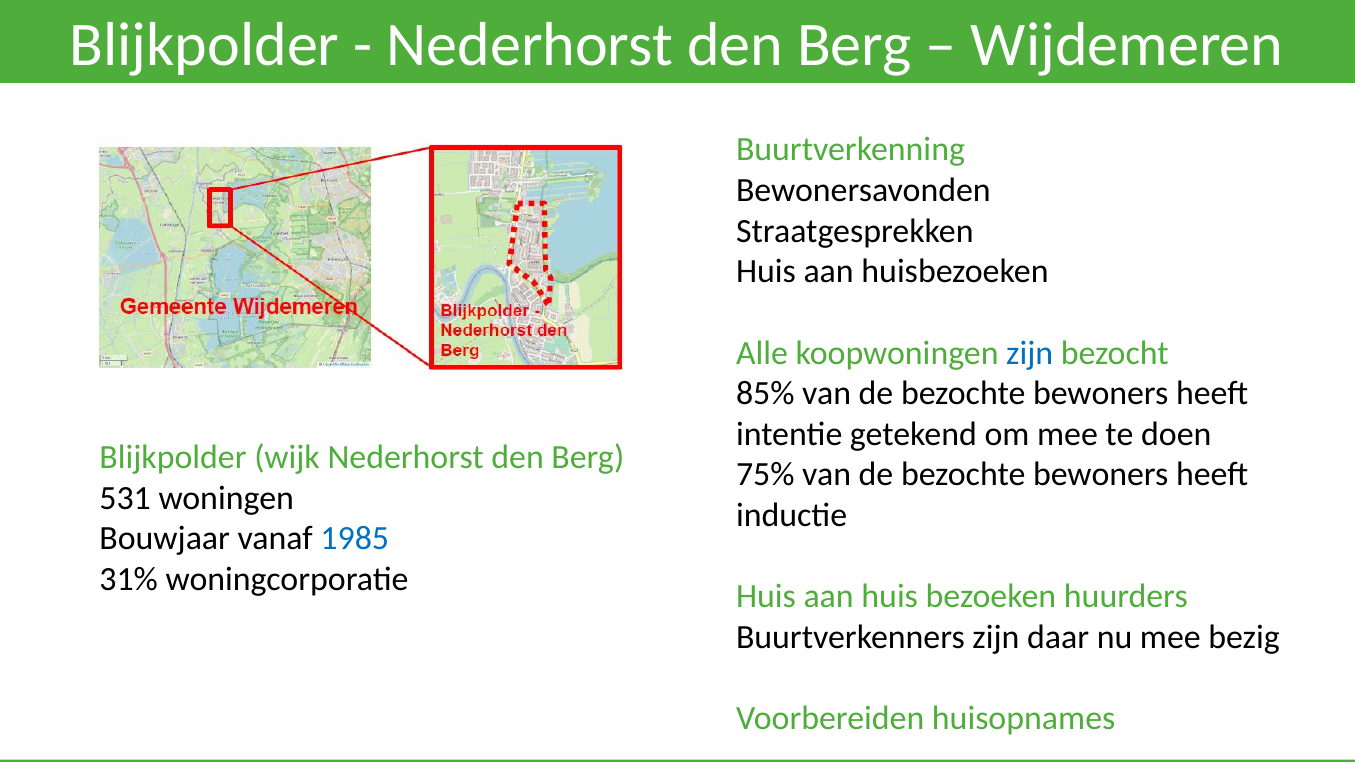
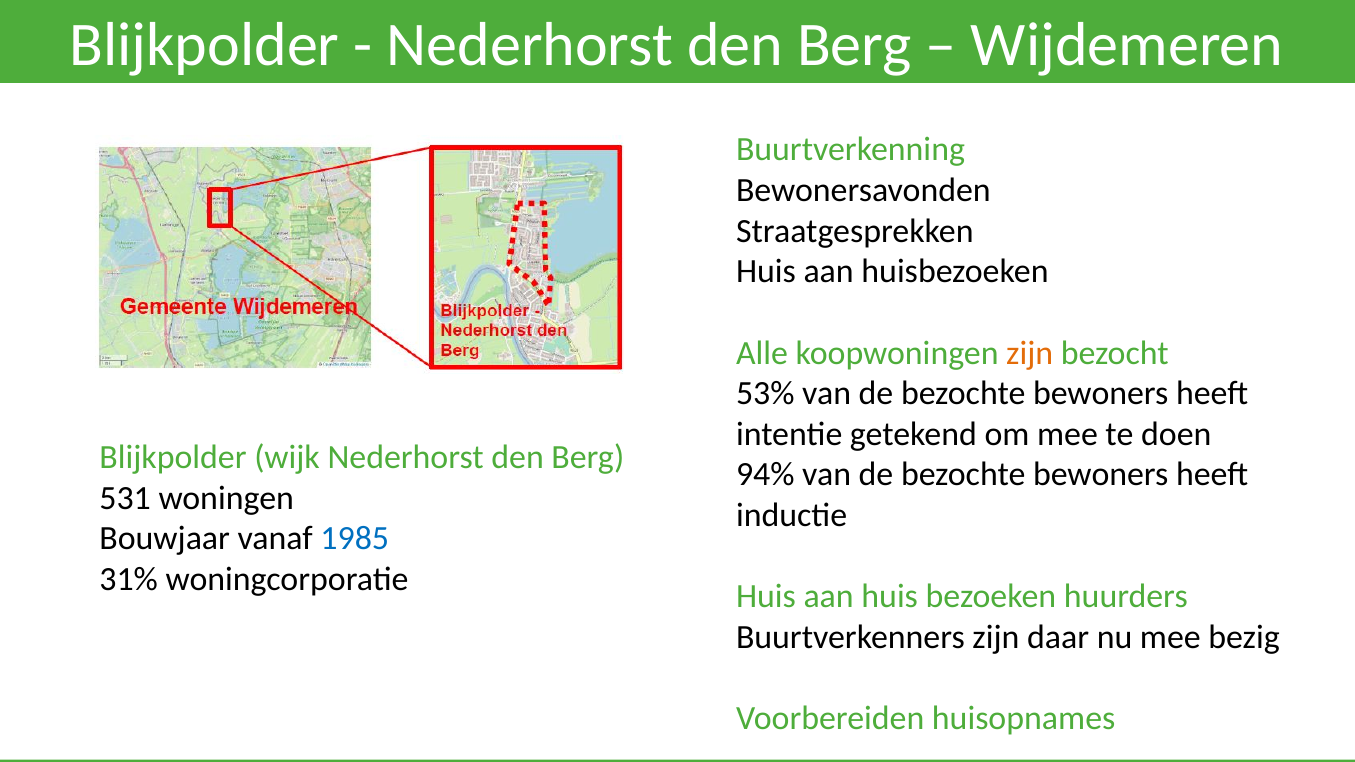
zijn at (1030, 353) colour: blue -> orange
85%: 85% -> 53%
75%: 75% -> 94%
